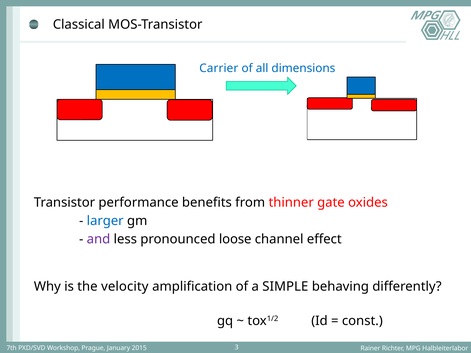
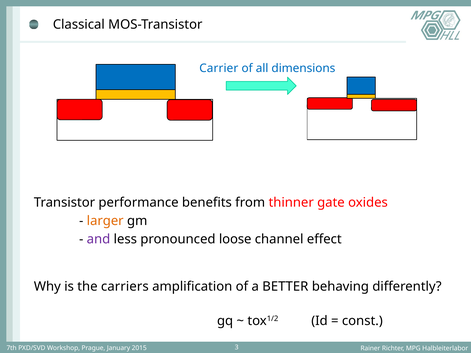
larger colour: blue -> orange
velocity: velocity -> carriers
SIMPLE: SIMPLE -> BETTER
